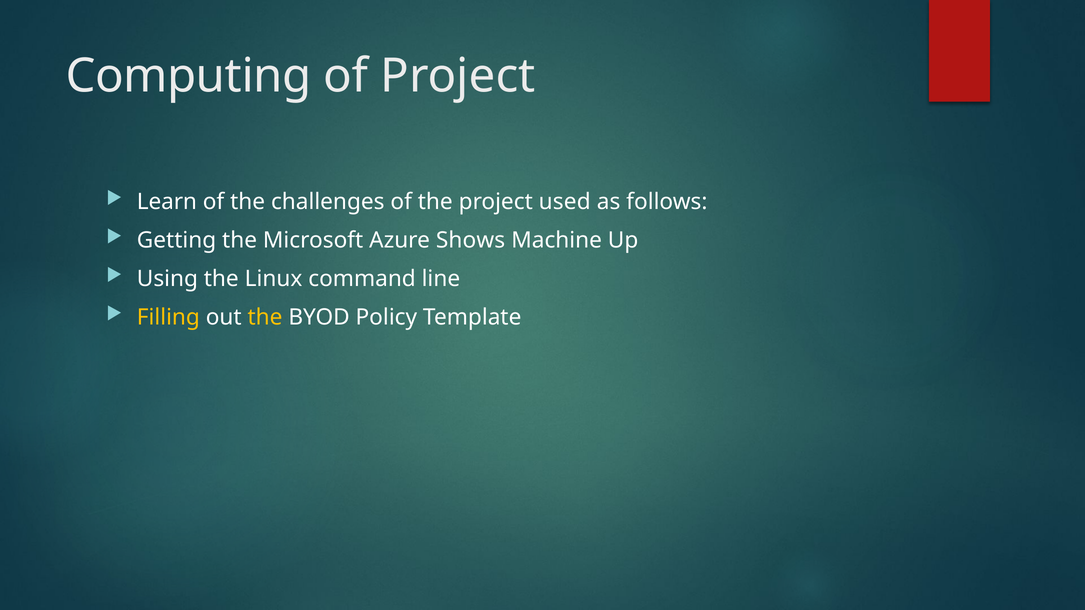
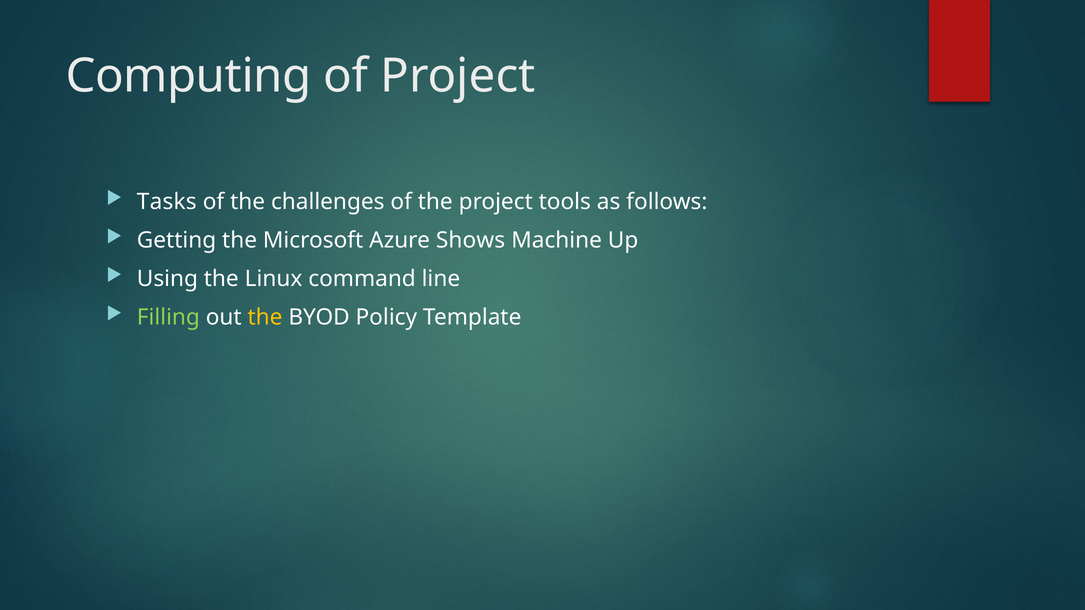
Learn: Learn -> Tasks
used: used -> tools
Filling colour: yellow -> light green
